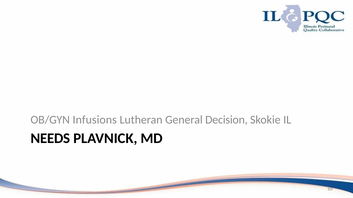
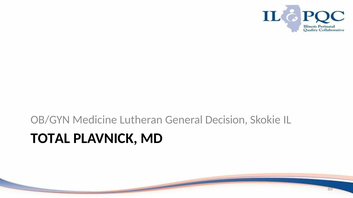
Infusions: Infusions -> Medicine
NEEDS: NEEDS -> TOTAL
